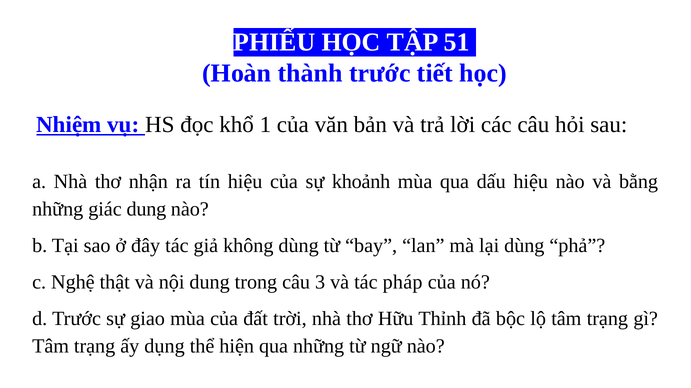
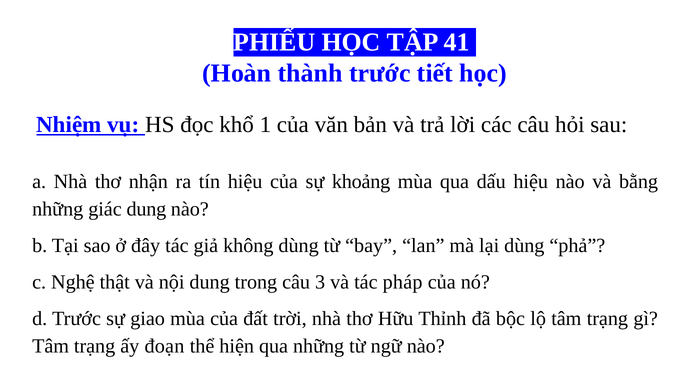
51: 51 -> 41
khoảnh: khoảnh -> khoảng
dụng: dụng -> đoạn
